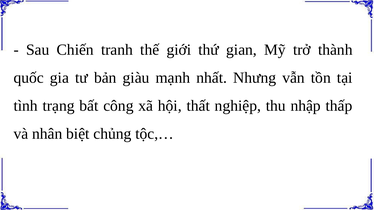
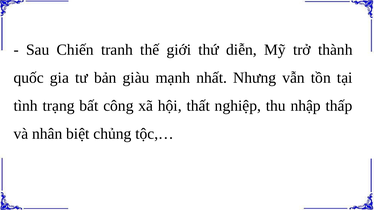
gian: gian -> diễn
